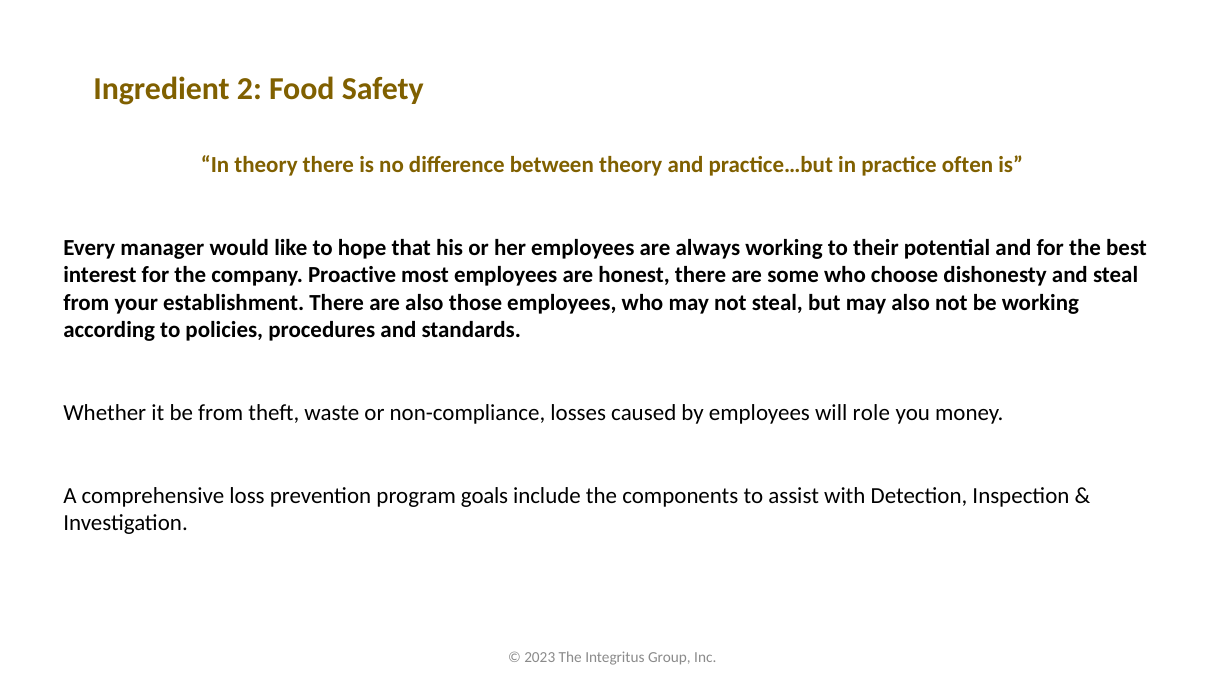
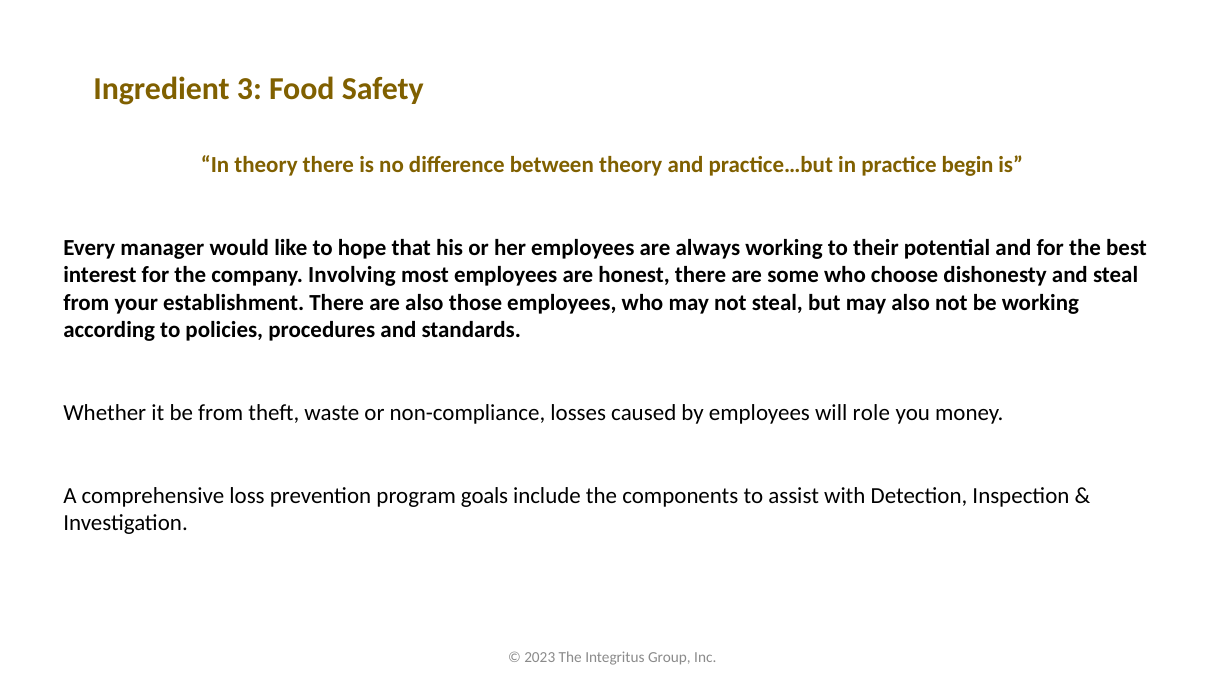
2: 2 -> 3
often: often -> begin
Proactive: Proactive -> Involving
